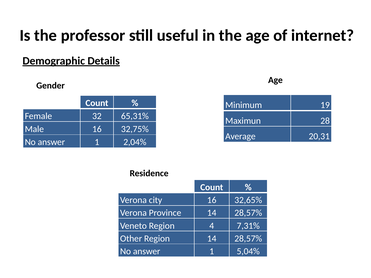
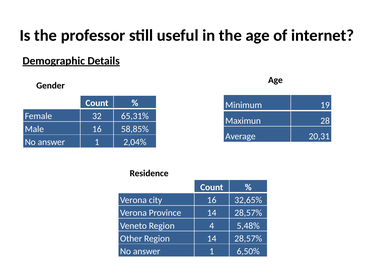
32,75%: 32,75% -> 58,85%
7,31%: 7,31% -> 5,48%
5,04%: 5,04% -> 6,50%
